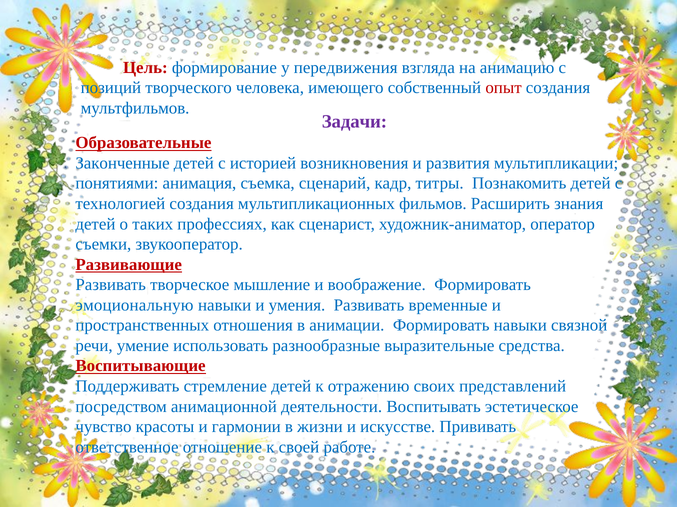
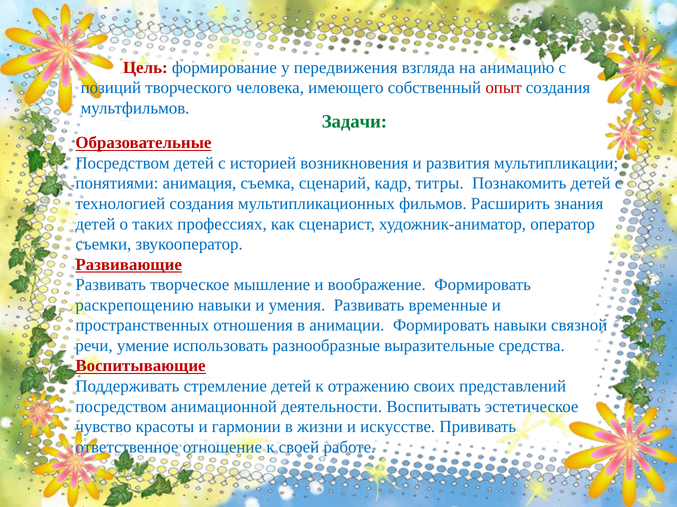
Задачи colour: purple -> green
Законченные at (123, 163): Законченные -> Посредством
эмоциональную: эмоциональную -> раскрепощению
